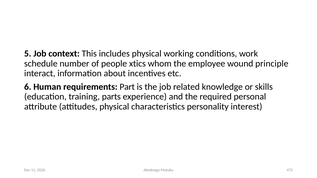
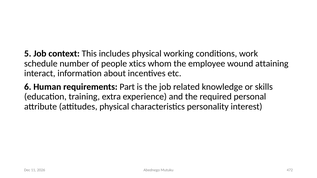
principle: principle -> attaining
parts: parts -> extra
